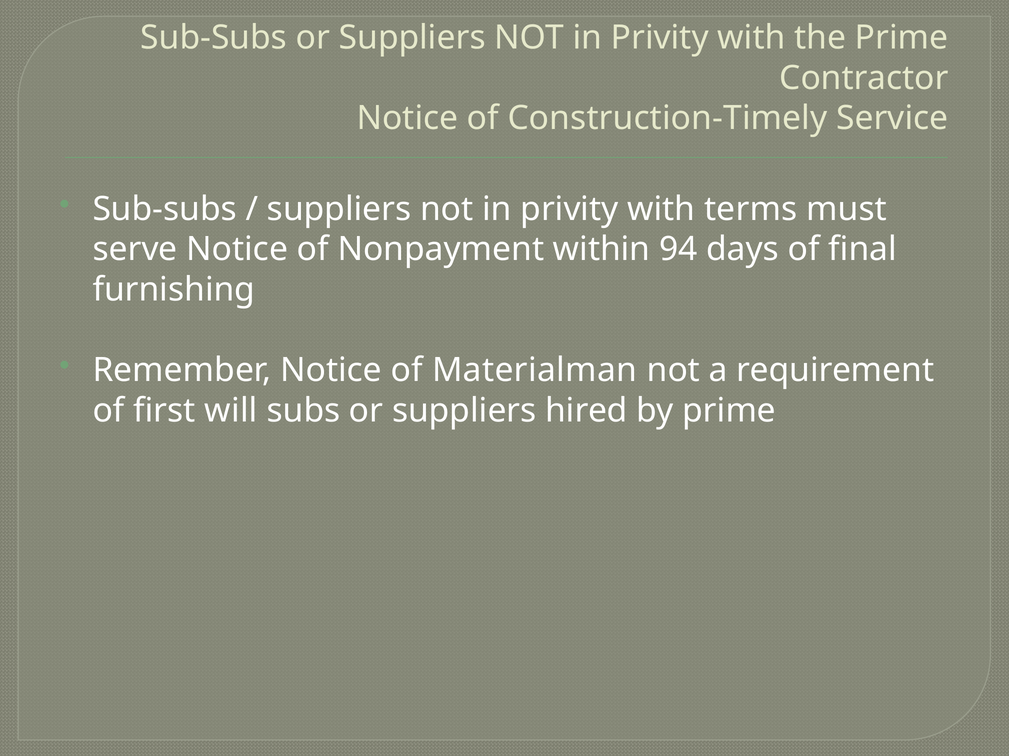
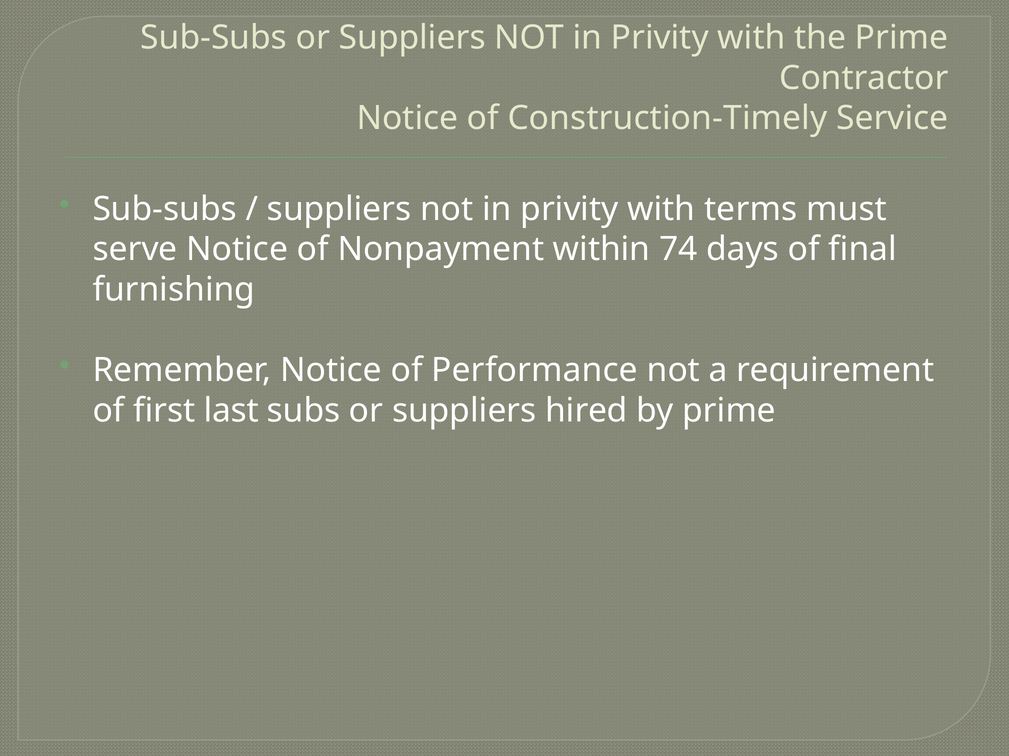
94: 94 -> 74
Materialman: Materialman -> Performance
will: will -> last
